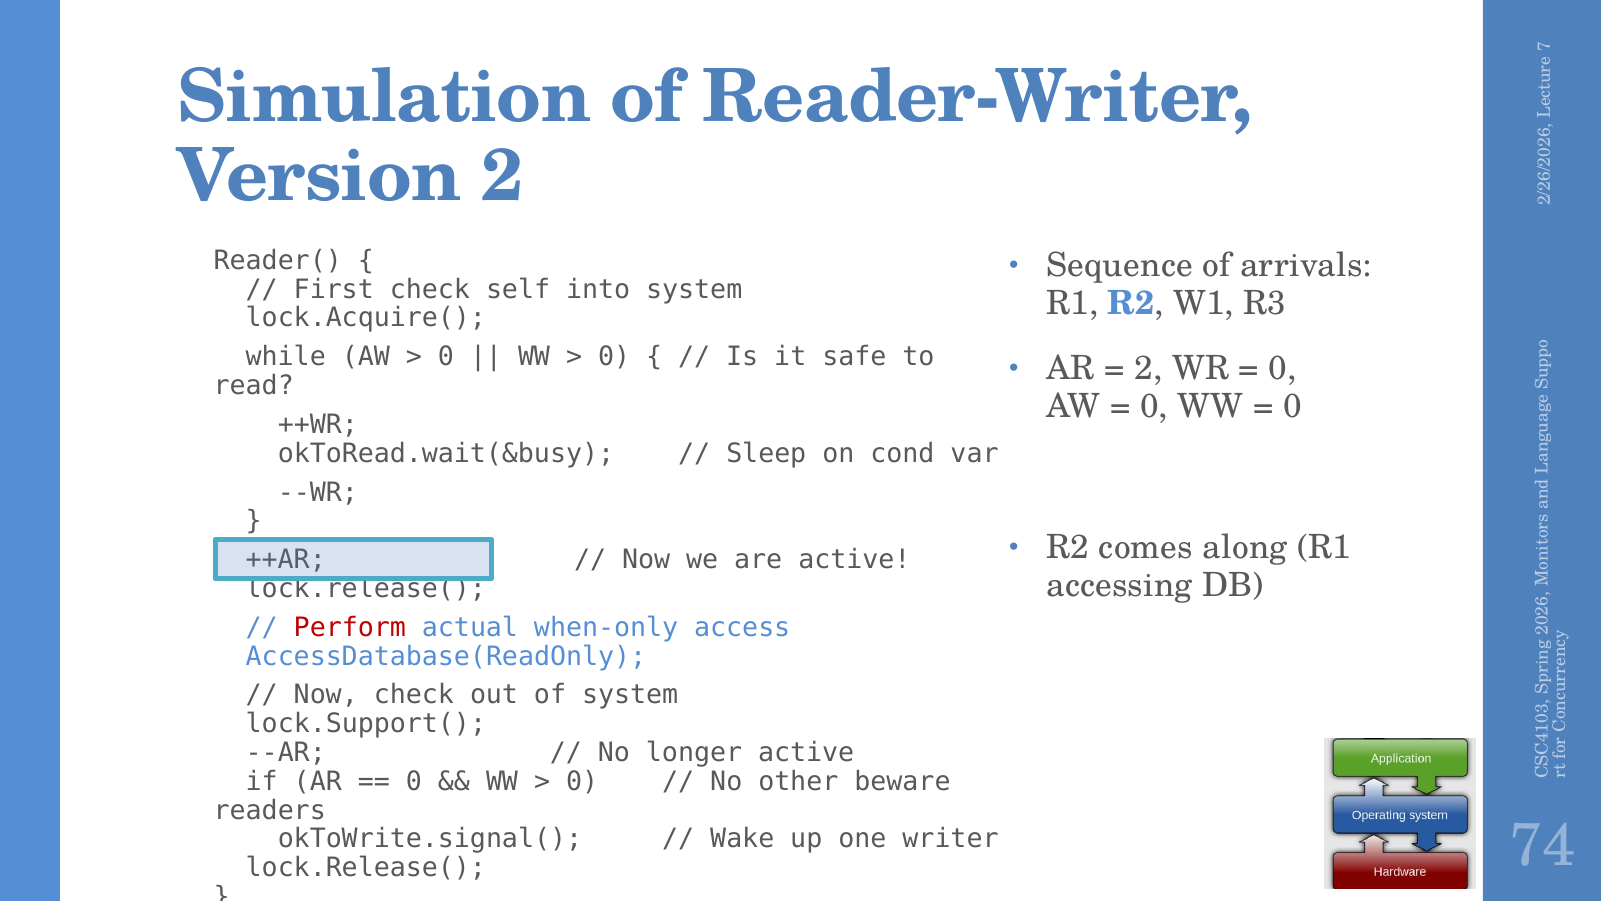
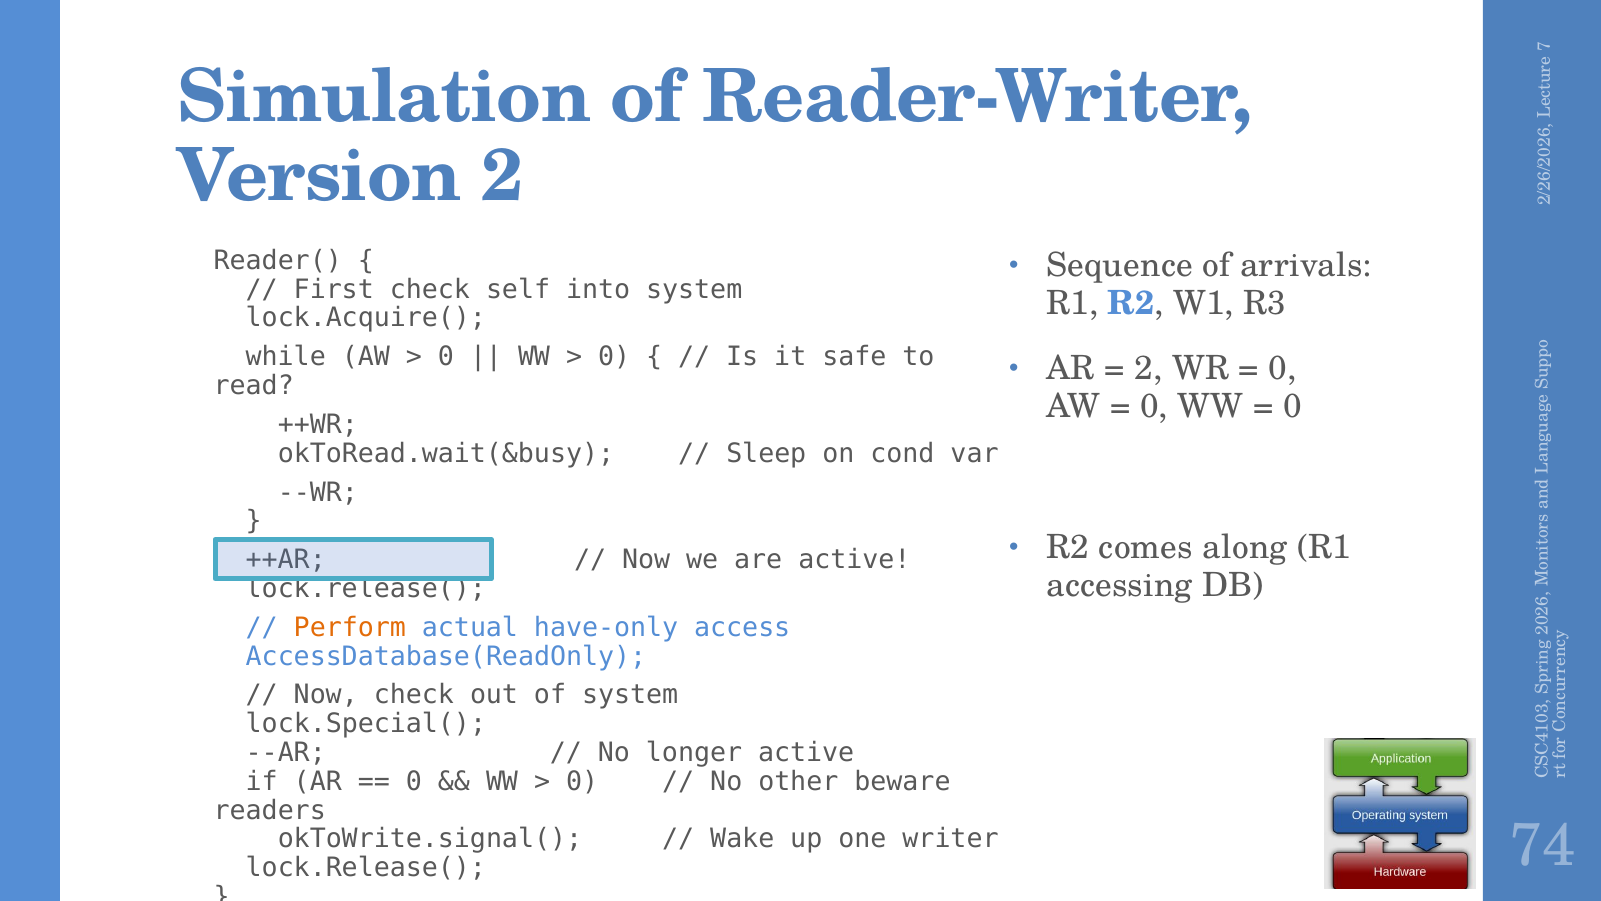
Perform colour: red -> orange
when-only: when-only -> have-only
lock.Support(: lock.Support( -> lock.Special(
